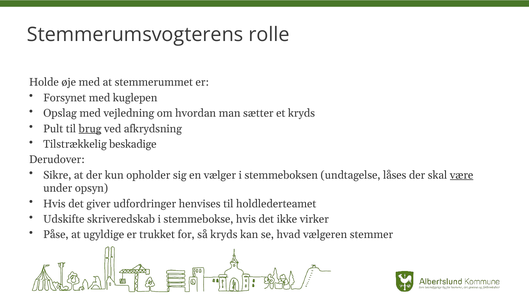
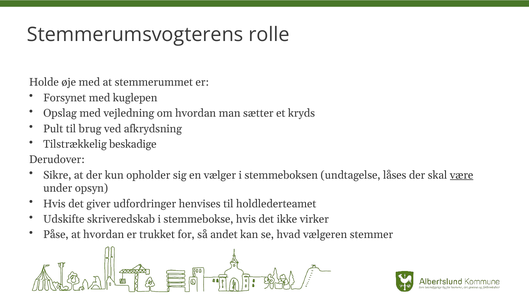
brug underline: present -> none
at ugyldige: ugyldige -> hvordan
så kryds: kryds -> andet
